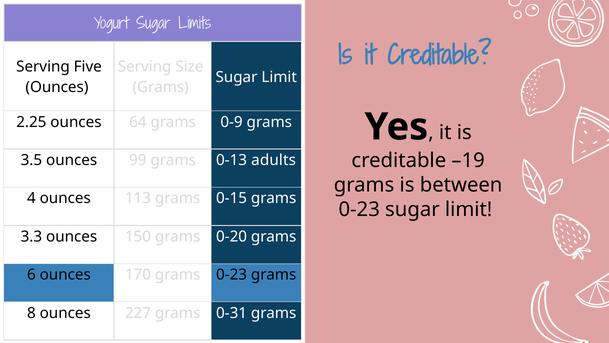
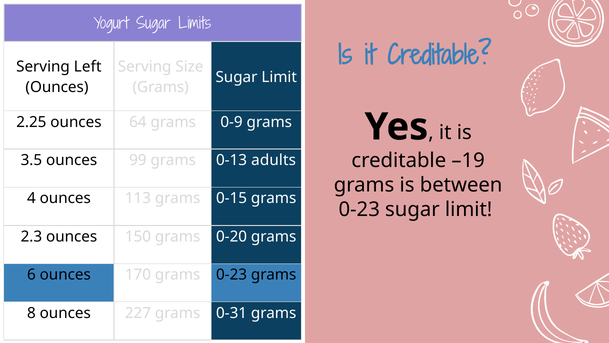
Five: Five -> Left
3.3: 3.3 -> 2.3
